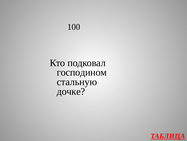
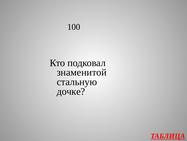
господином: господином -> знаменитой
